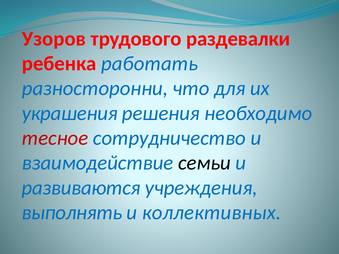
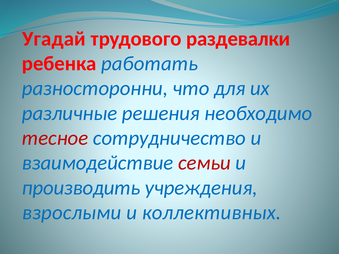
Узоров: Узоров -> Угадай
украшения: украшения -> различные
семьи colour: black -> red
развиваются: развиваются -> производить
выполнять: выполнять -> взрослыми
